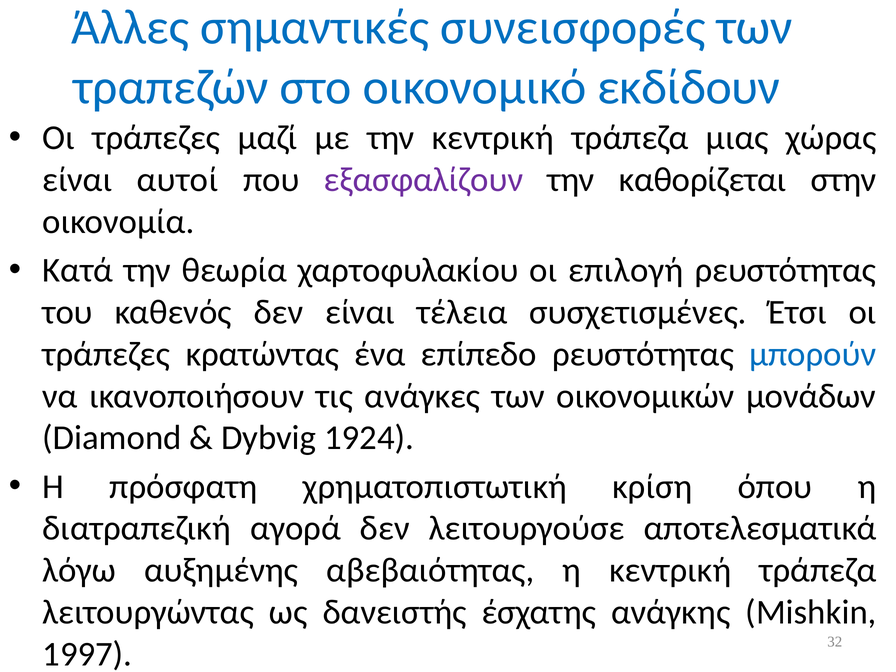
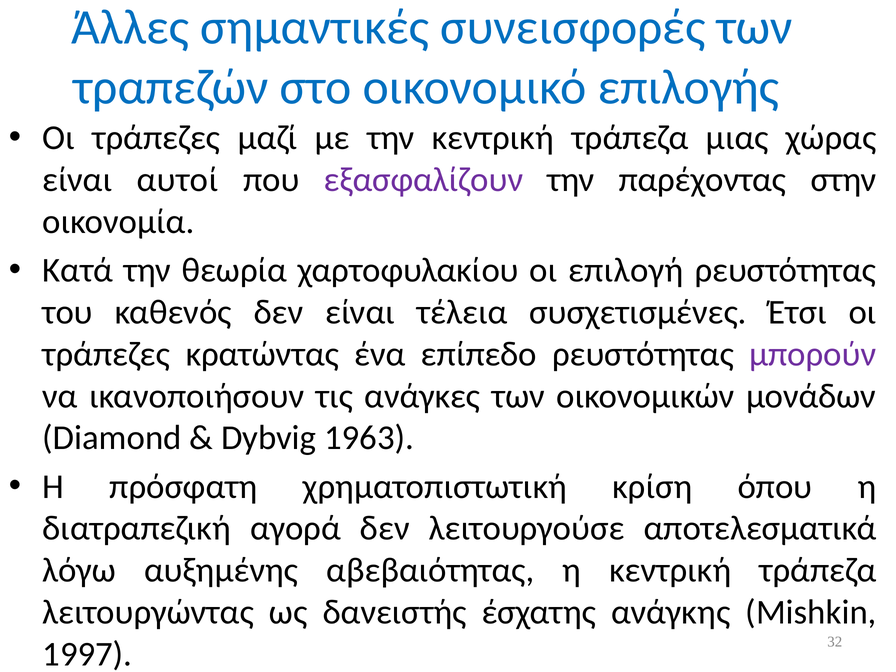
εκδίδουν: εκδίδουν -> επιλογής
καθορίζεται: καθορίζεται -> παρέχοντας
μπορούν colour: blue -> purple
1924: 1924 -> 1963
